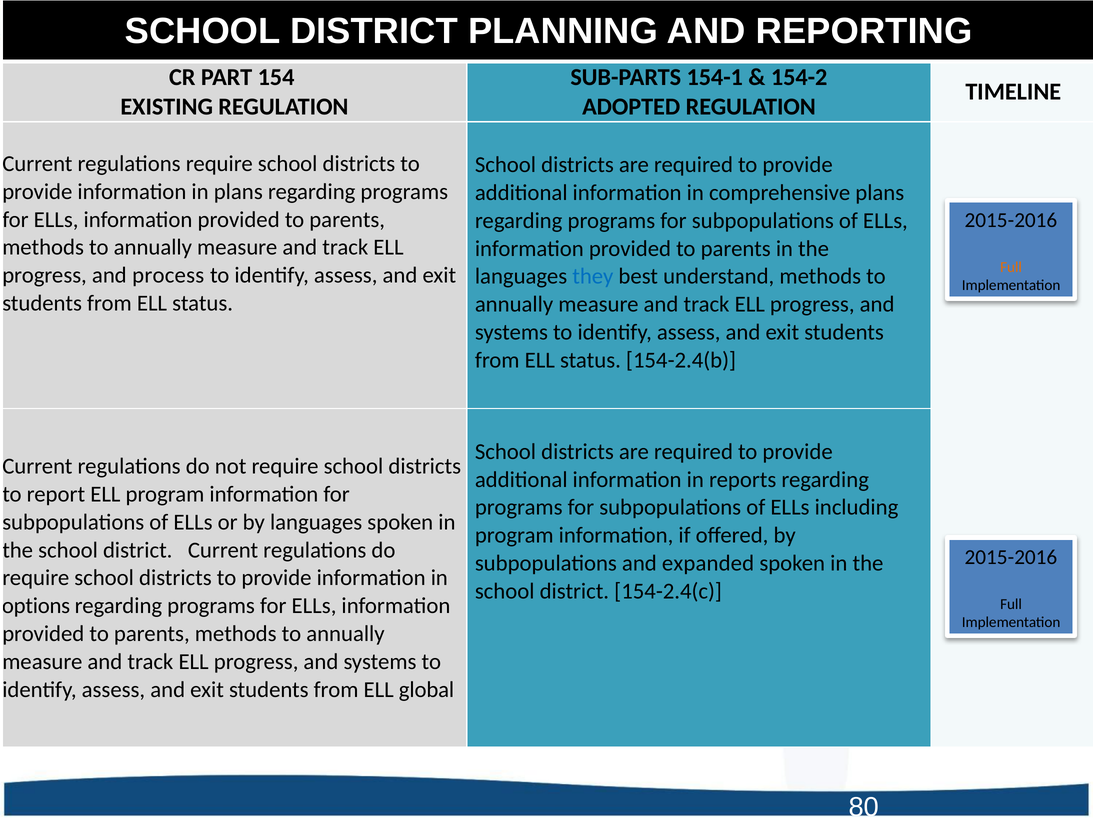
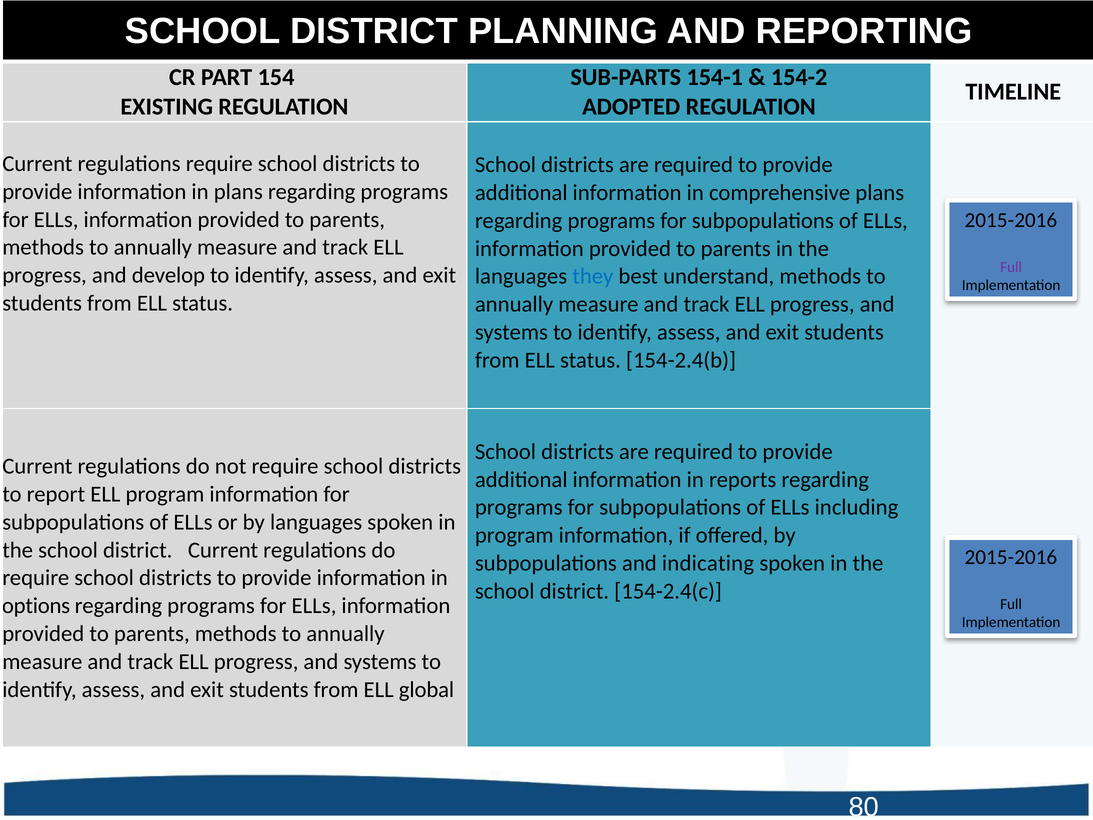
Full at (1011, 267) colour: orange -> purple
process: process -> develop
expanded: expanded -> indicating
